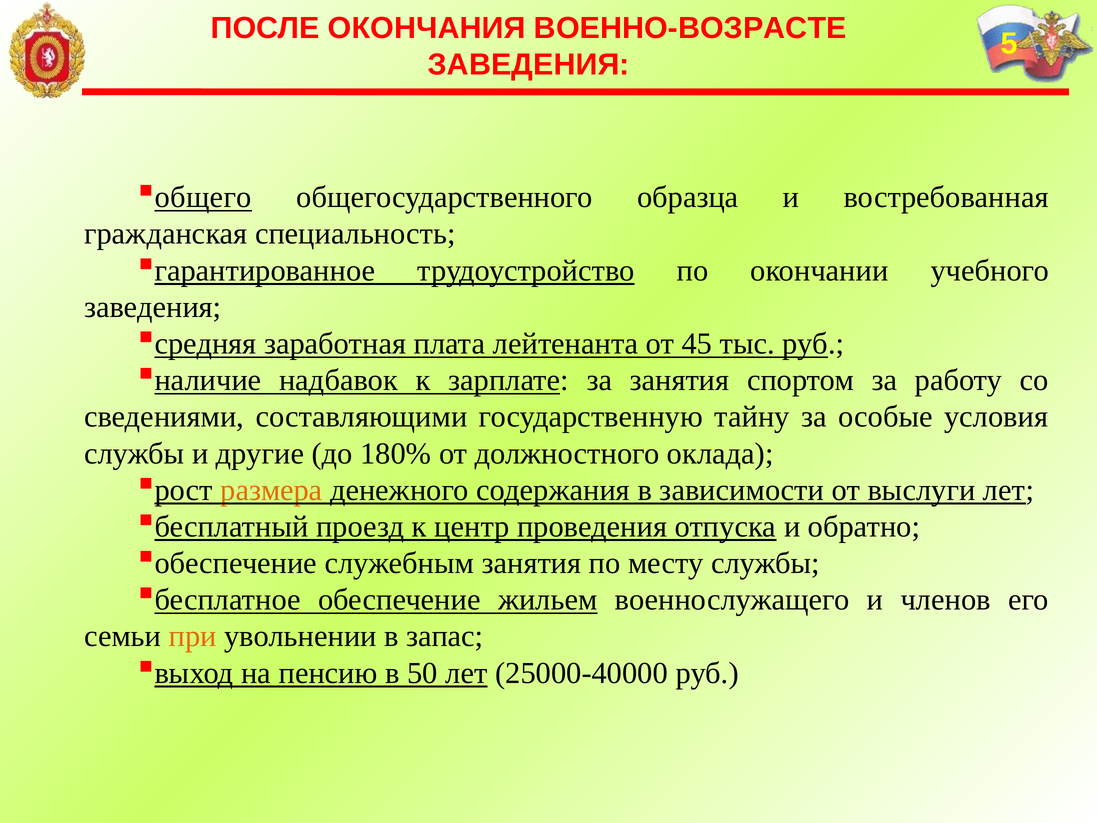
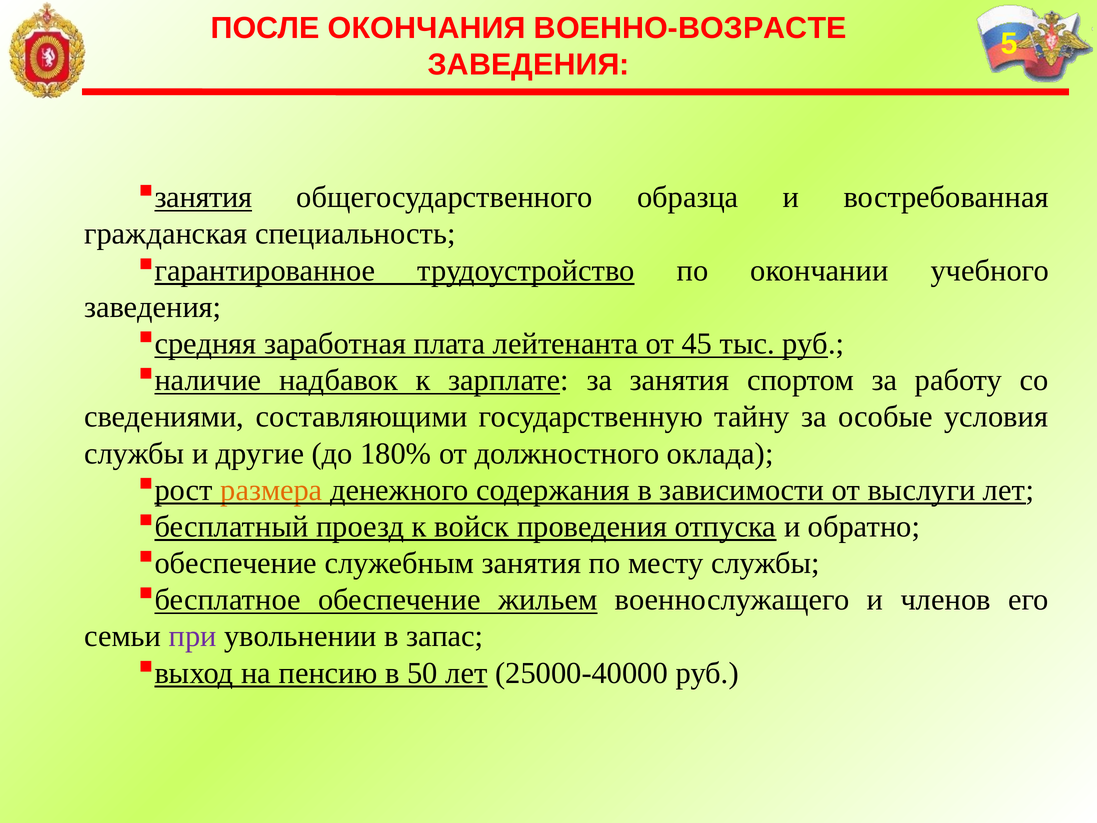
общего at (203, 197): общего -> занятия
центр: центр -> войск
при colour: orange -> purple
